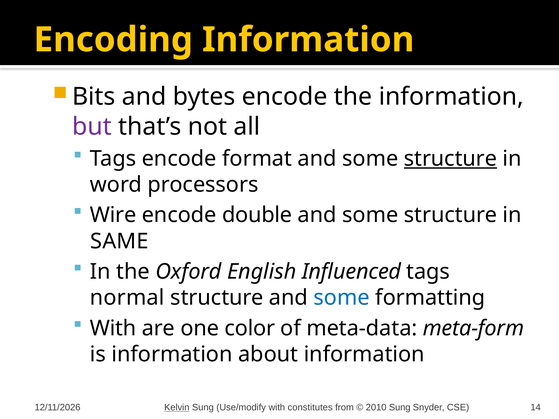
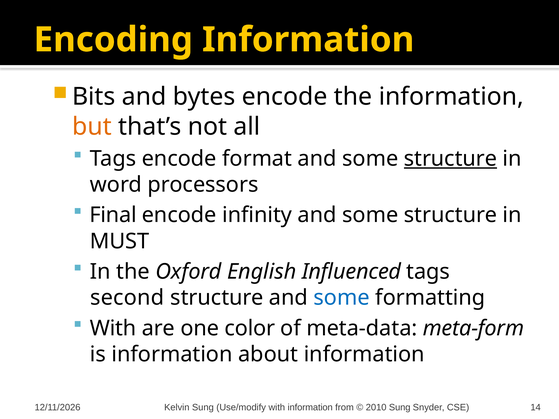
but colour: purple -> orange
Wire: Wire -> Final
double: double -> infinity
SAME: SAME -> MUST
normal: normal -> second
Kelvin underline: present -> none
with constitutes: constitutes -> information
